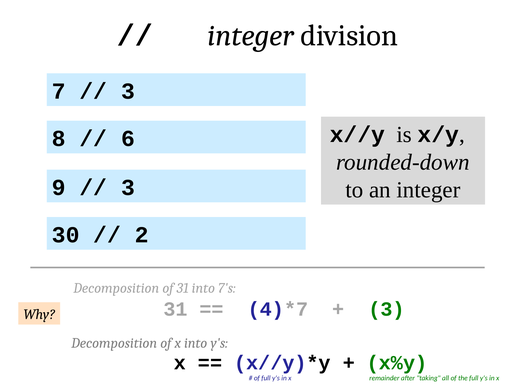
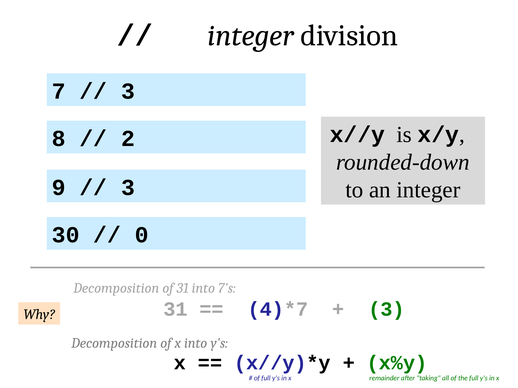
6: 6 -> 2
2: 2 -> 0
